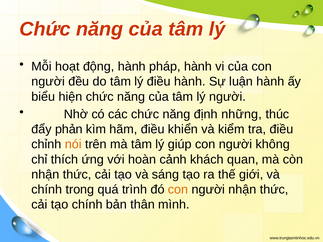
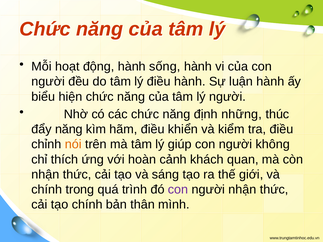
pháp: pháp -> sống
đẩy phản: phản -> năng
con at (178, 190) colour: orange -> purple
